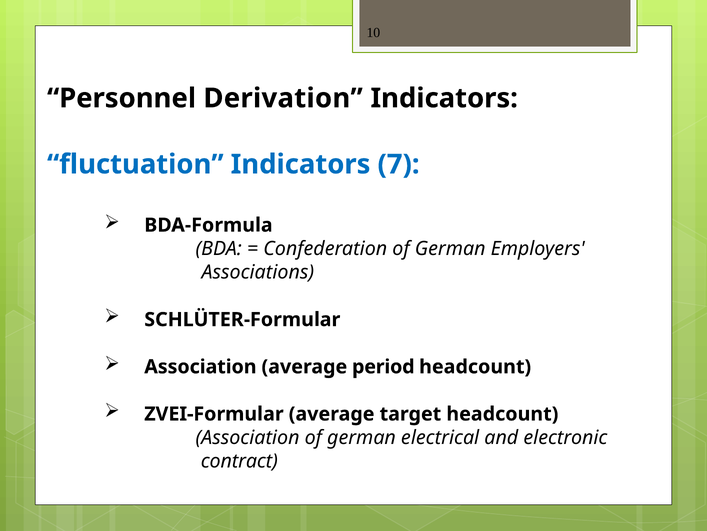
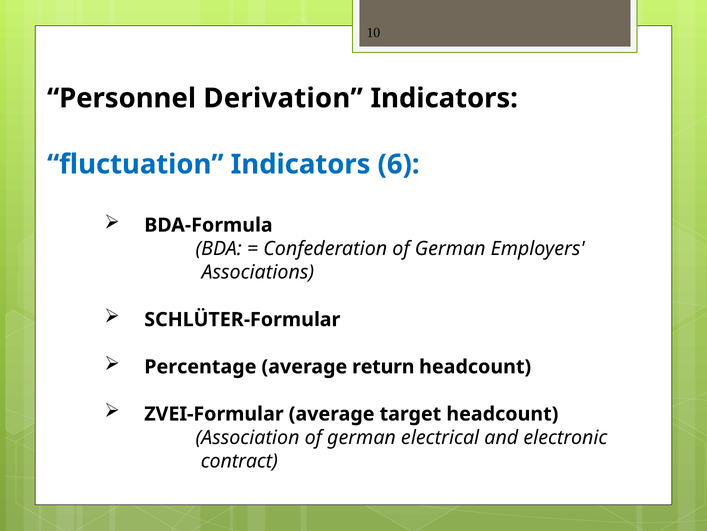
7: 7 -> 6
Association at (200, 366): Association -> Percentage
period: period -> return
